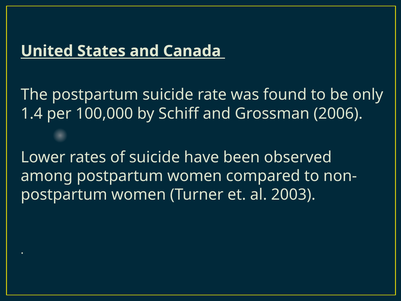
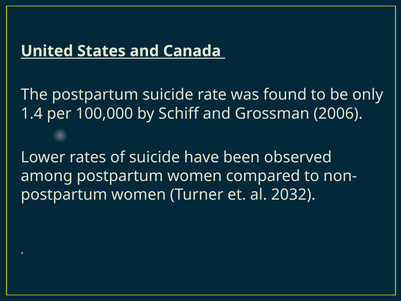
2003: 2003 -> 2032
